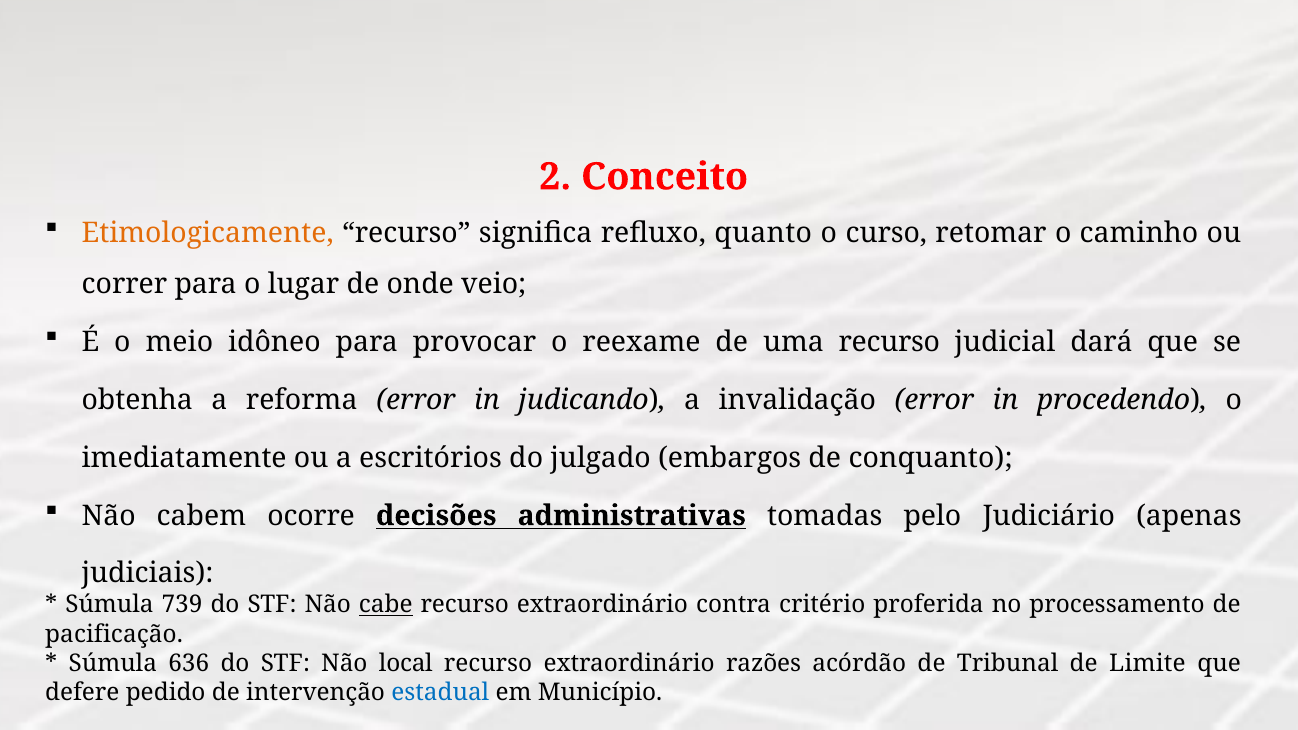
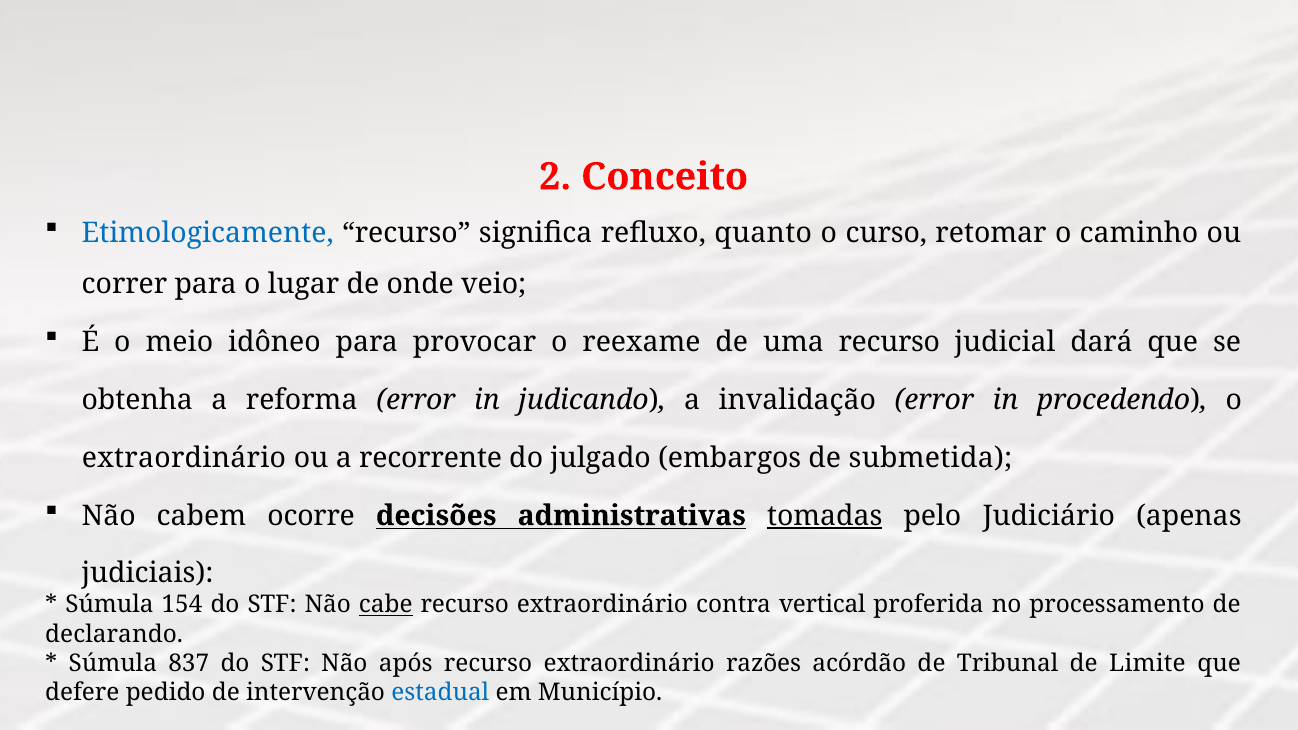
Etimologicamente colour: orange -> blue
imediatamente at (184, 458): imediatamente -> extraordinário
escritórios: escritórios -> recorrente
conquanto: conquanto -> submetida
tomadas underline: none -> present
739: 739 -> 154
critério: critério -> vertical
pacificação: pacificação -> declarando
636: 636 -> 837
local: local -> após
